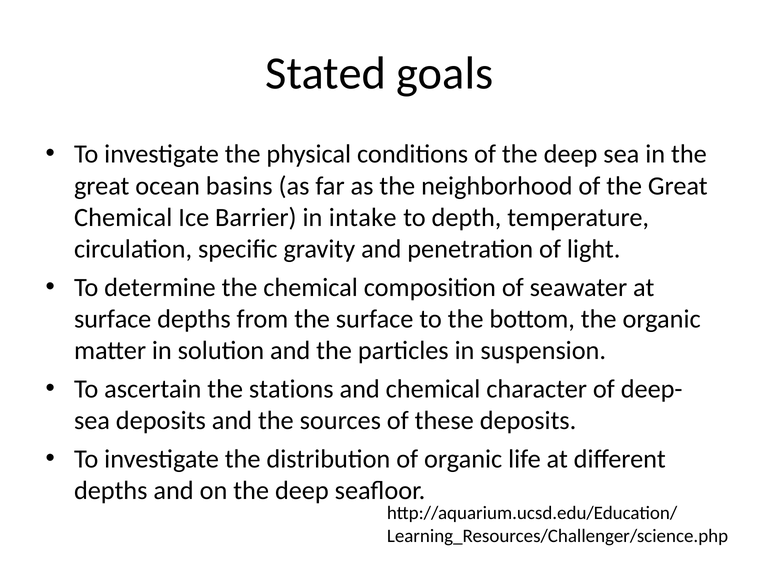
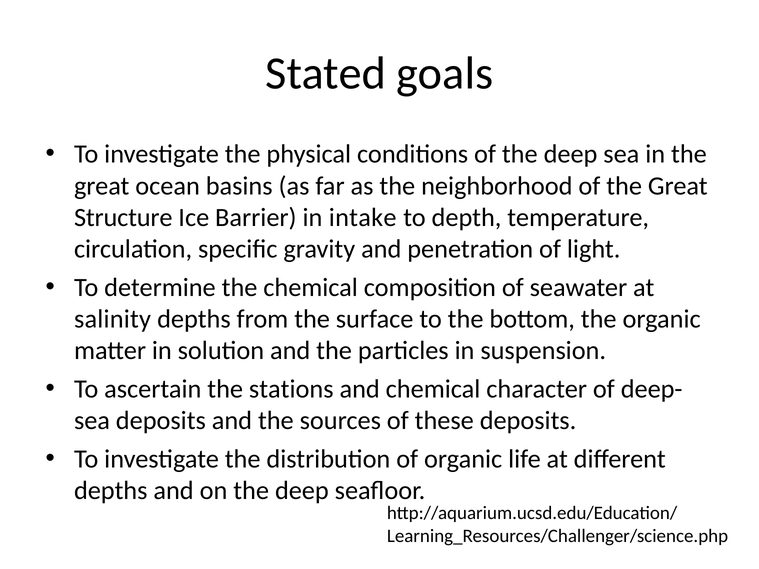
Chemical at (123, 218): Chemical -> Structure
surface at (113, 319): surface -> salinity
